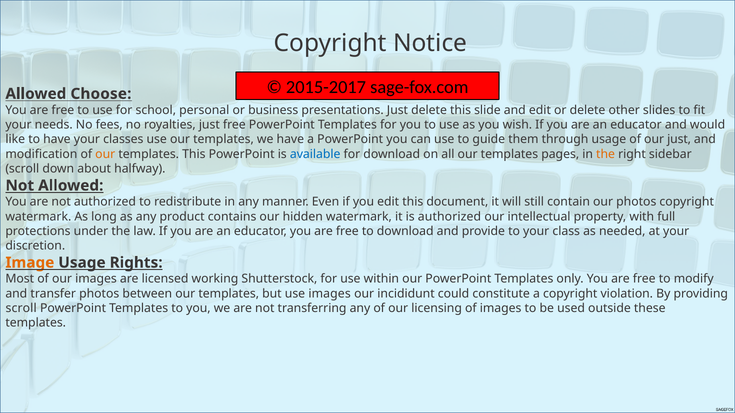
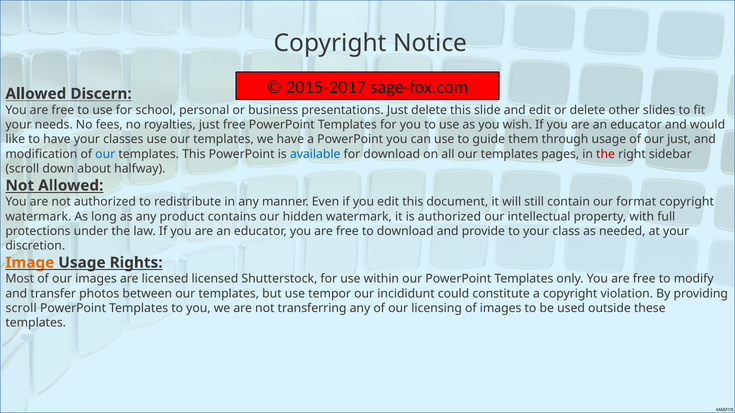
Choose: Choose -> Discern
our at (105, 154) colour: orange -> blue
the at (606, 154) colour: orange -> red
our photos: photos -> format
licensed working: working -> licensed
use images: images -> tempor
